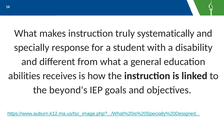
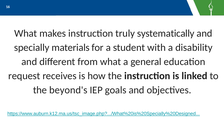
response: response -> materials
abilities: abilities -> request
